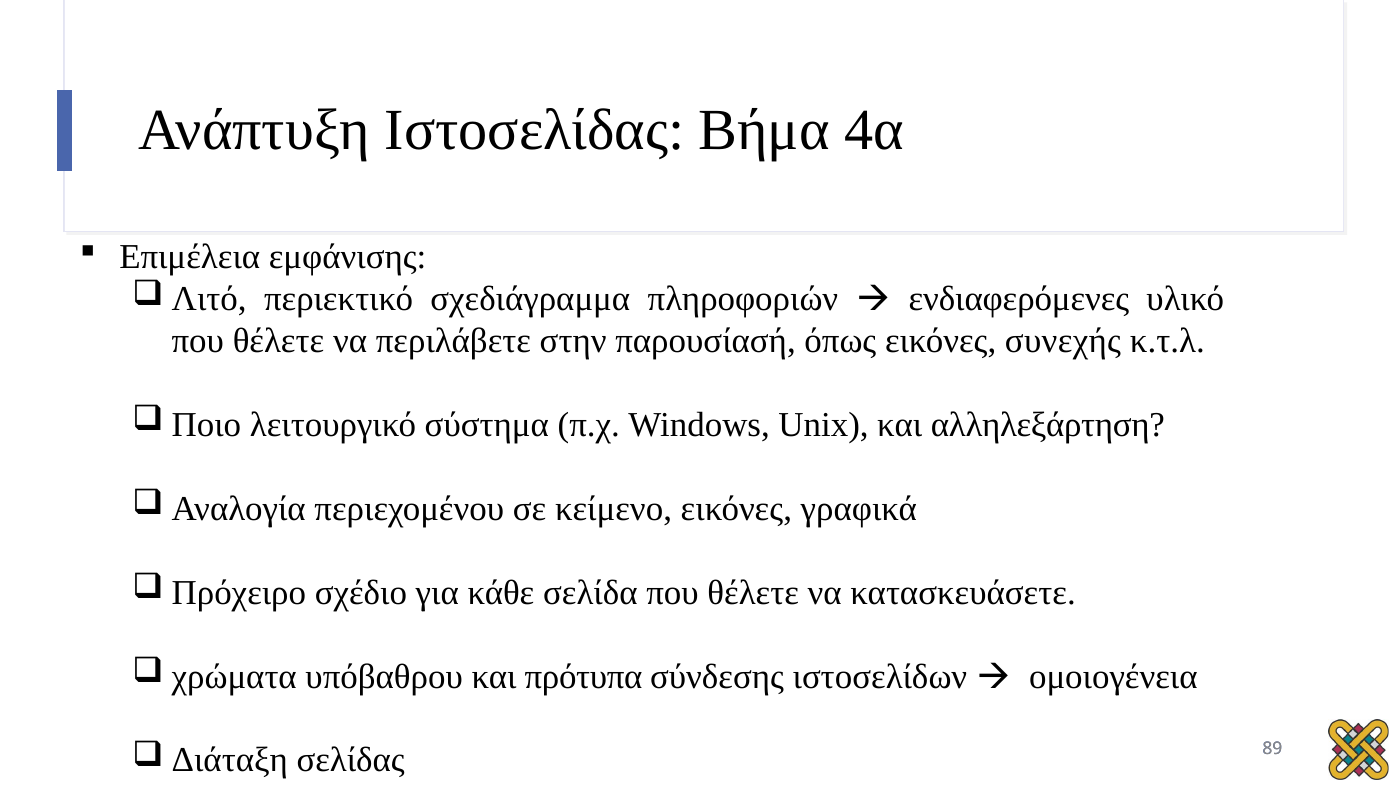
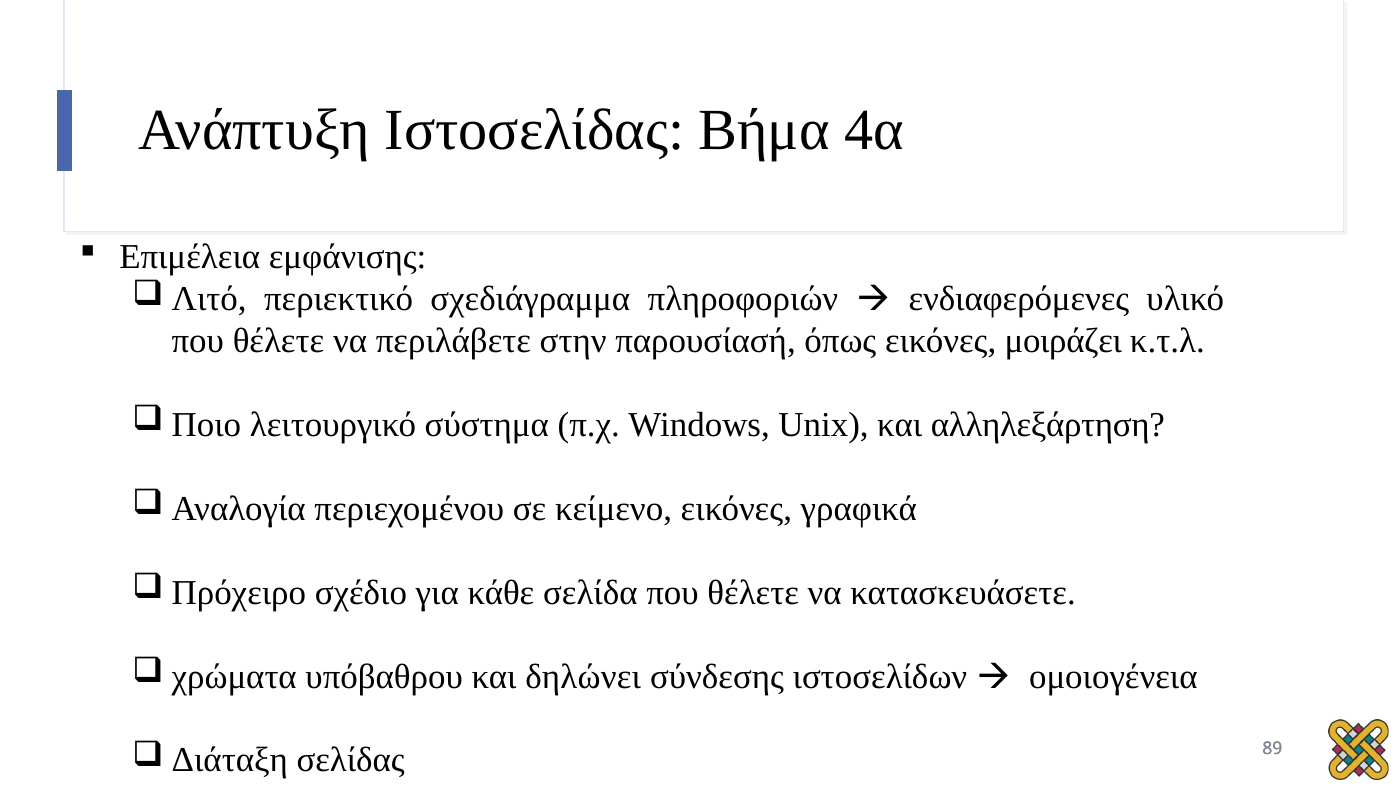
συνεχής: συνεχής -> μοιράζει
πρότυπα: πρότυπα -> δηλώνει
